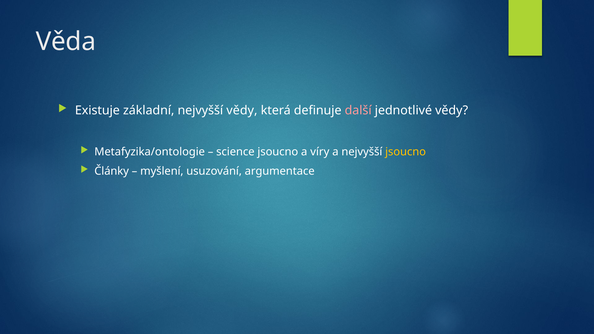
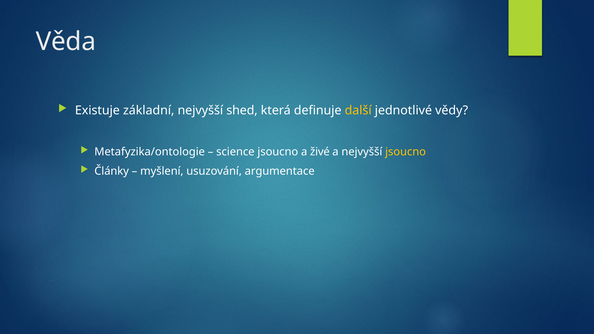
nejvyšší vědy: vědy -> shed
další colour: pink -> yellow
víry: víry -> živé
